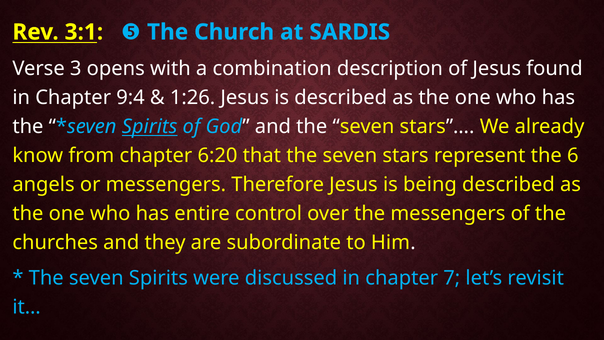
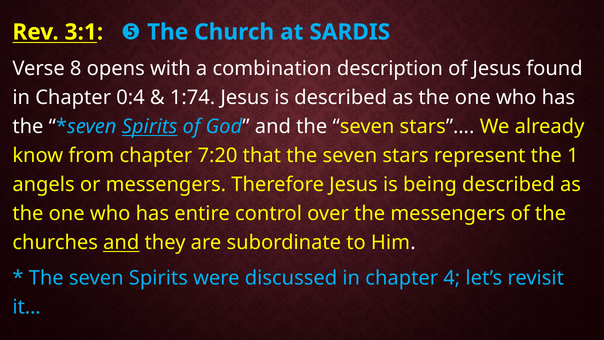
3: 3 -> 8
9:4: 9:4 -> 0:4
1:26: 1:26 -> 1:74
6:20: 6:20 -> 7:20
6: 6 -> 1
and at (121, 243) underline: none -> present
7: 7 -> 4
